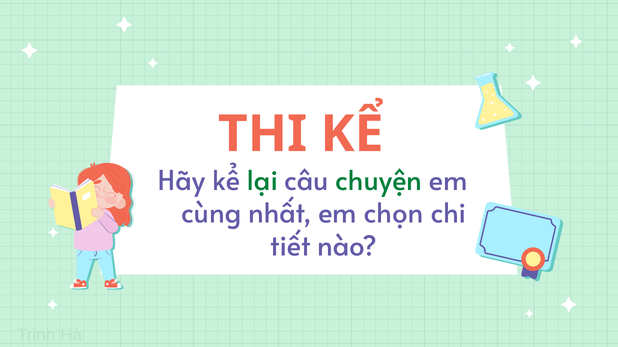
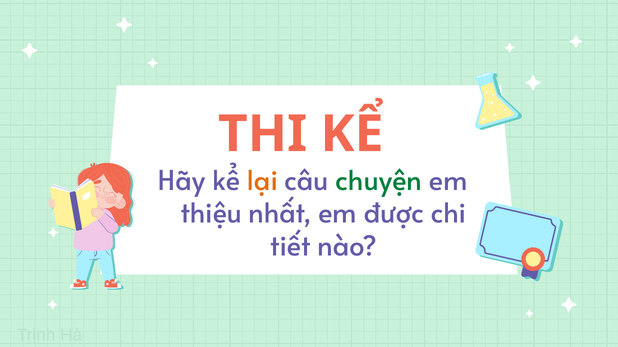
lại colour: green -> orange
cùng: cùng -> thiệu
chọn: chọn -> được
